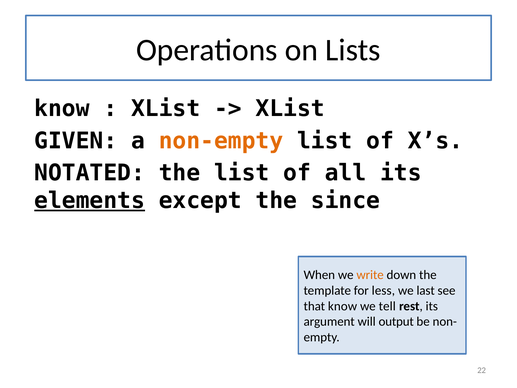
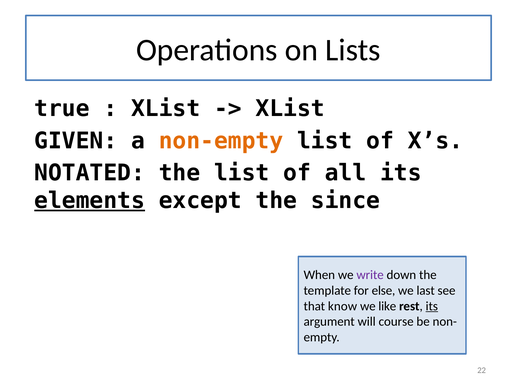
know at (62, 108): know -> true
write colour: orange -> purple
less: less -> else
tell: tell -> like
its at (432, 306) underline: none -> present
output: output -> course
